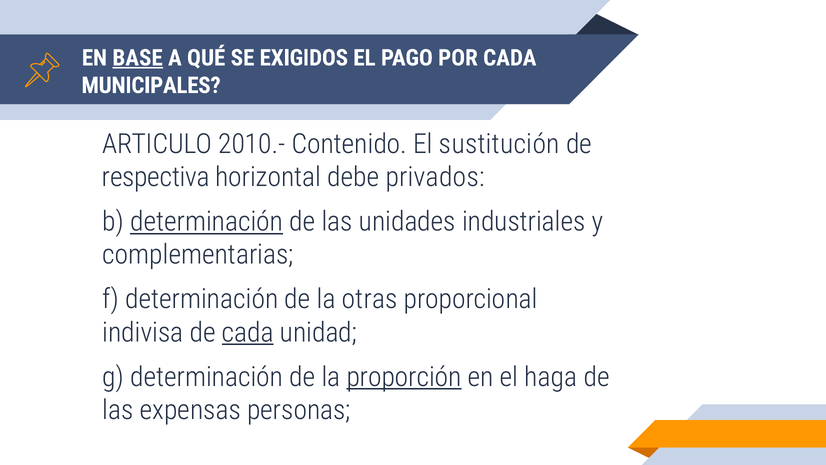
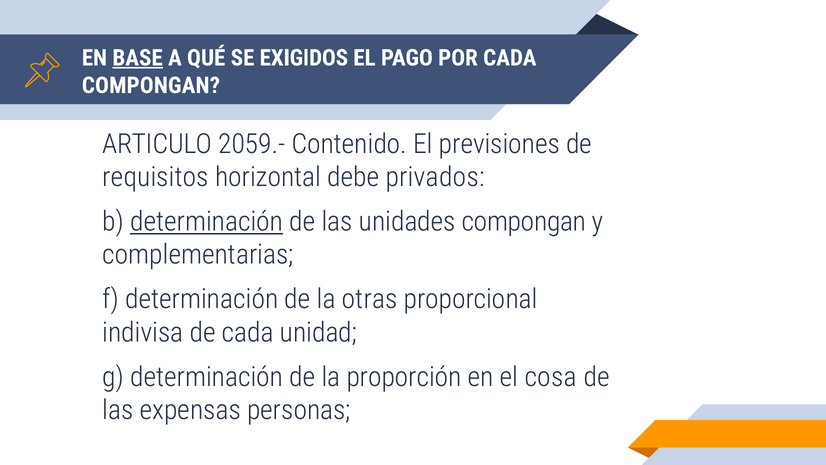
MUNICIPALES at (151, 85): MUNICIPALES -> COMPONGAN
2010.-: 2010.- -> 2059.-
sustitución: sustitución -> previsiones
respectiva: respectiva -> requisitos
unidades industriales: industriales -> compongan
cada at (248, 332) underline: present -> none
proporción underline: present -> none
haga: haga -> cosa
